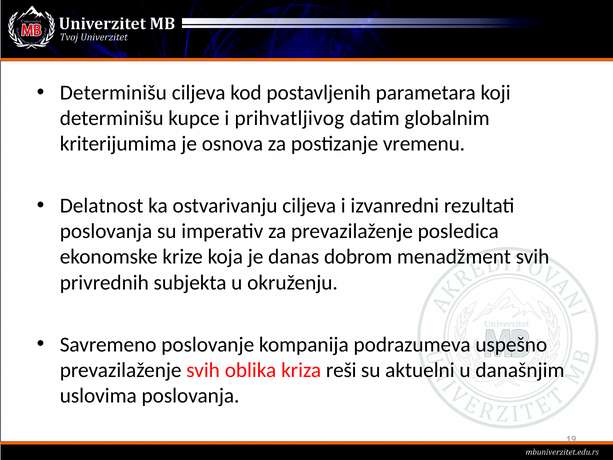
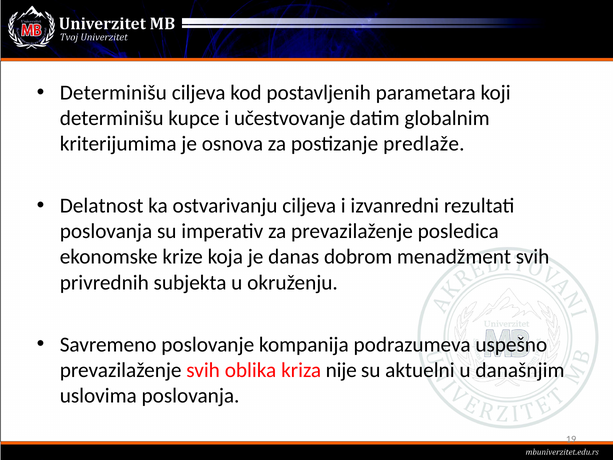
prihvatljivog: prihvatljivog -> učestvovanje
vremenu: vremenu -> predlaže
reši: reši -> nije
